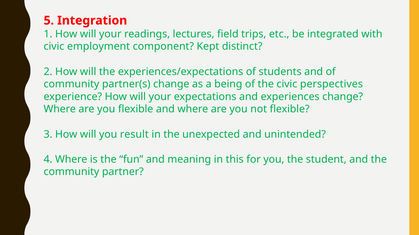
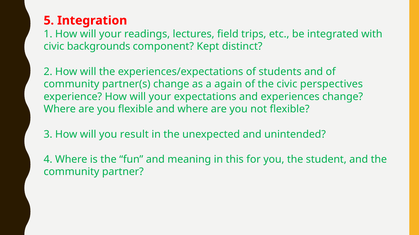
employment: employment -> backgrounds
being: being -> again
